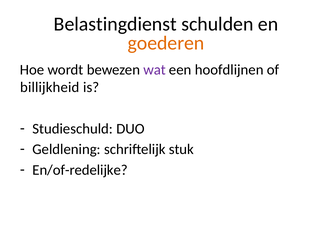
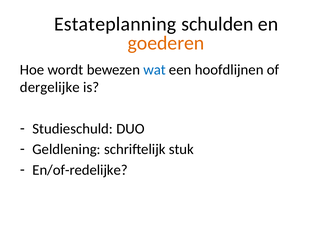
Belastingdienst: Belastingdienst -> Estateplanning
wat colour: purple -> blue
billijkheid: billijkheid -> dergelijke
